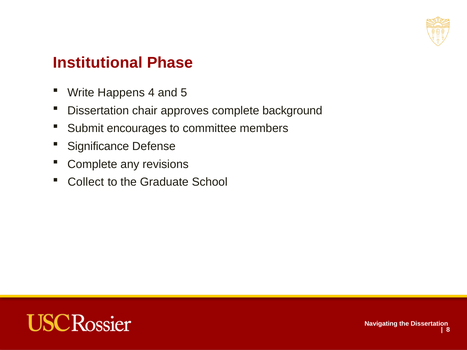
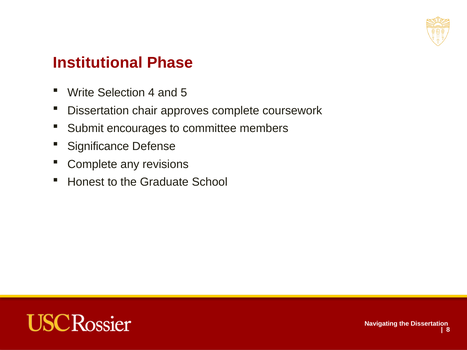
Happens: Happens -> Selection
background: background -> coursework
Collect: Collect -> Honest
